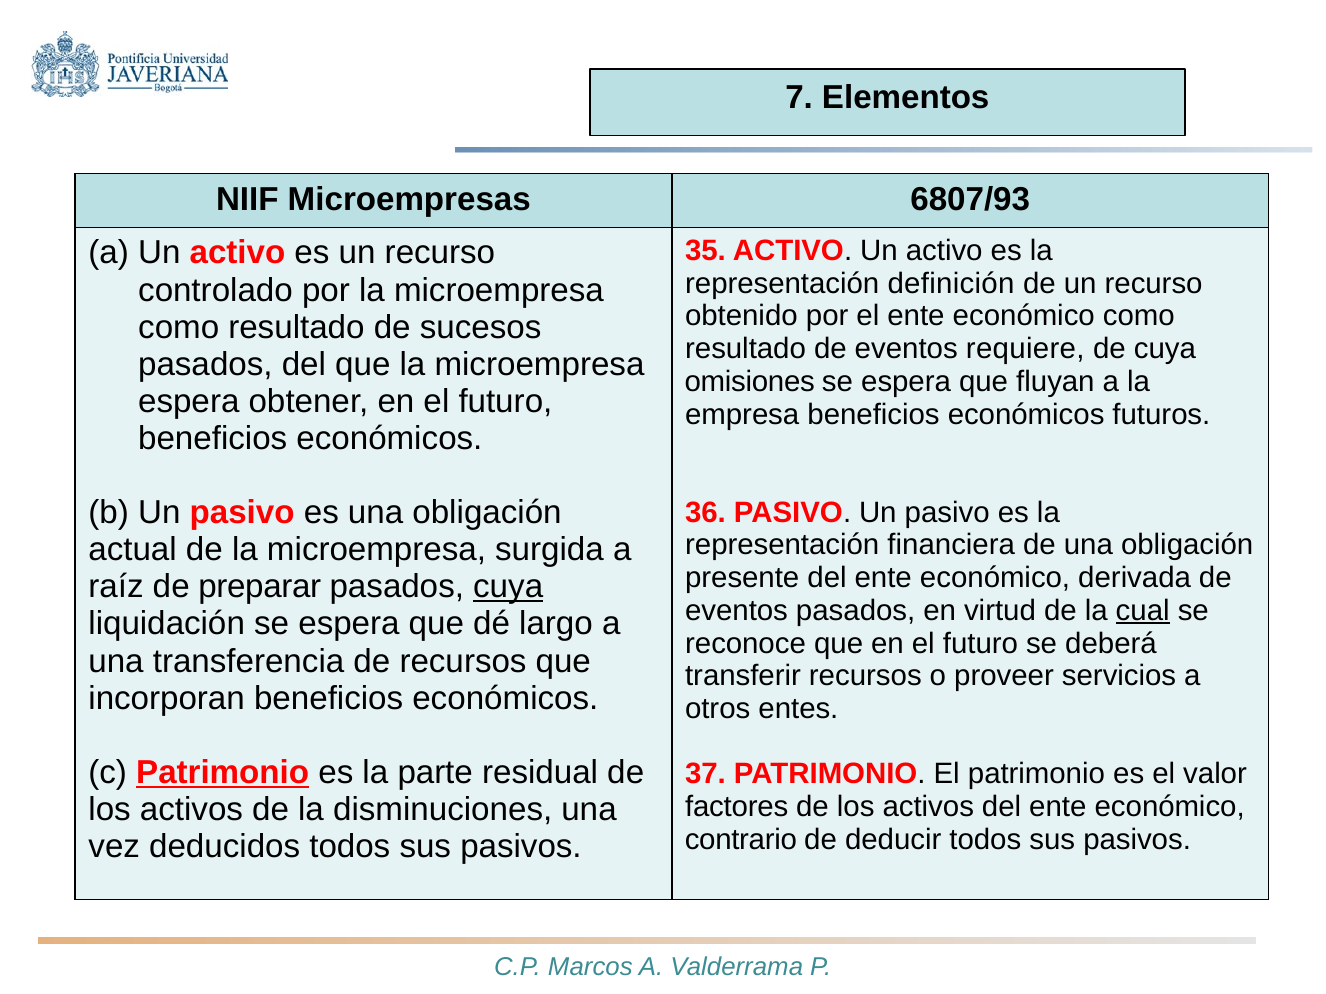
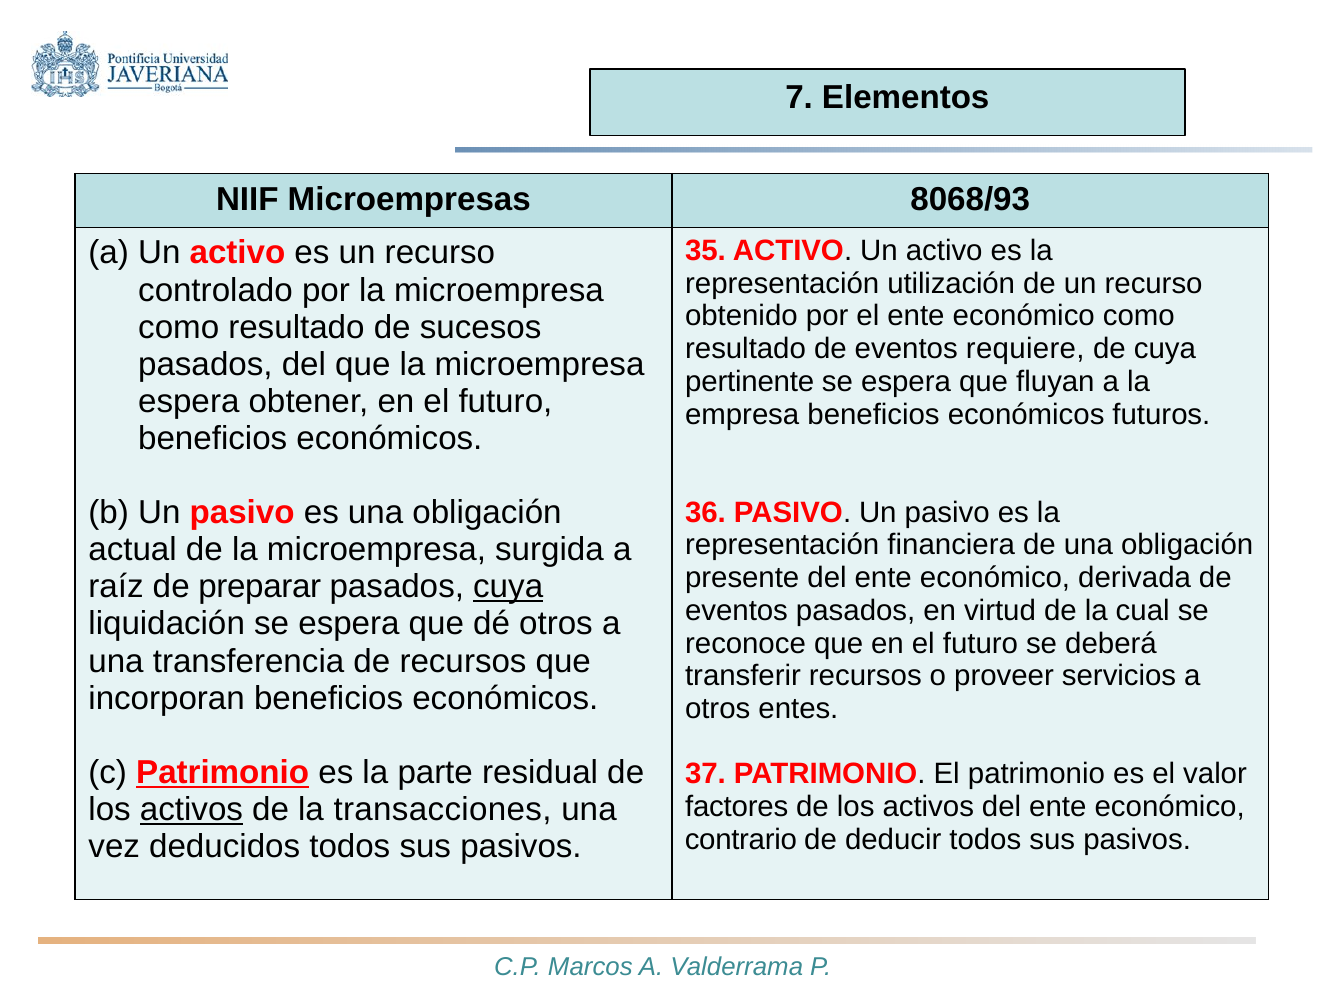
6807/93: 6807/93 -> 8068/93
definición: definición -> utilización
omisiones: omisiones -> pertinente
cual underline: present -> none
dé largo: largo -> otros
activos at (191, 810) underline: none -> present
disminuciones: disminuciones -> transacciones
